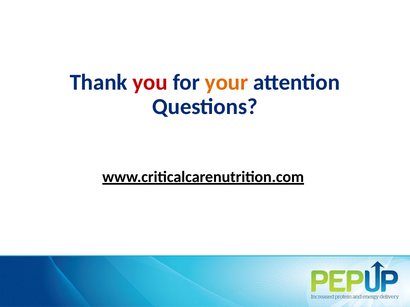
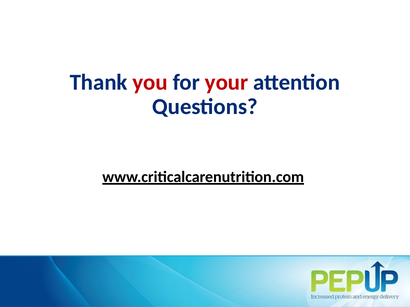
your colour: orange -> red
